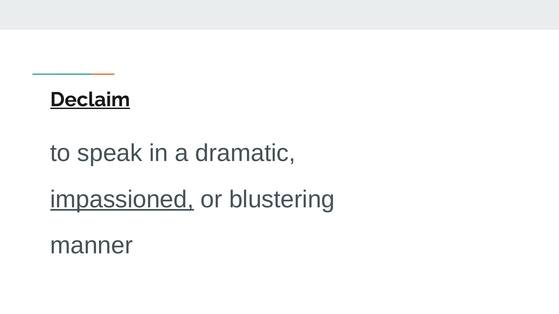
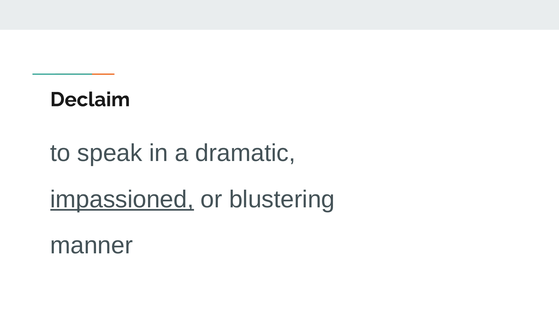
Declaim underline: present -> none
